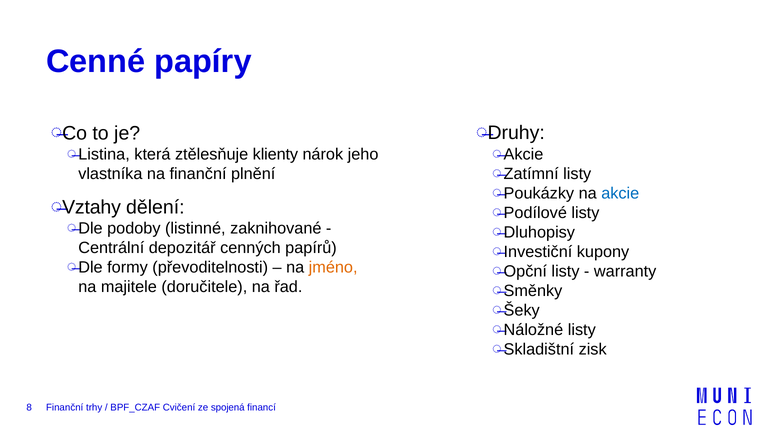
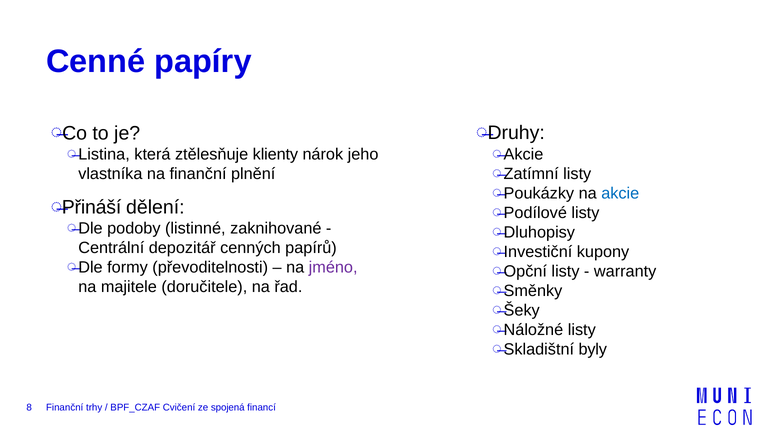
Vztahy: Vztahy -> Přináší
jméno colour: orange -> purple
zisk: zisk -> byly
